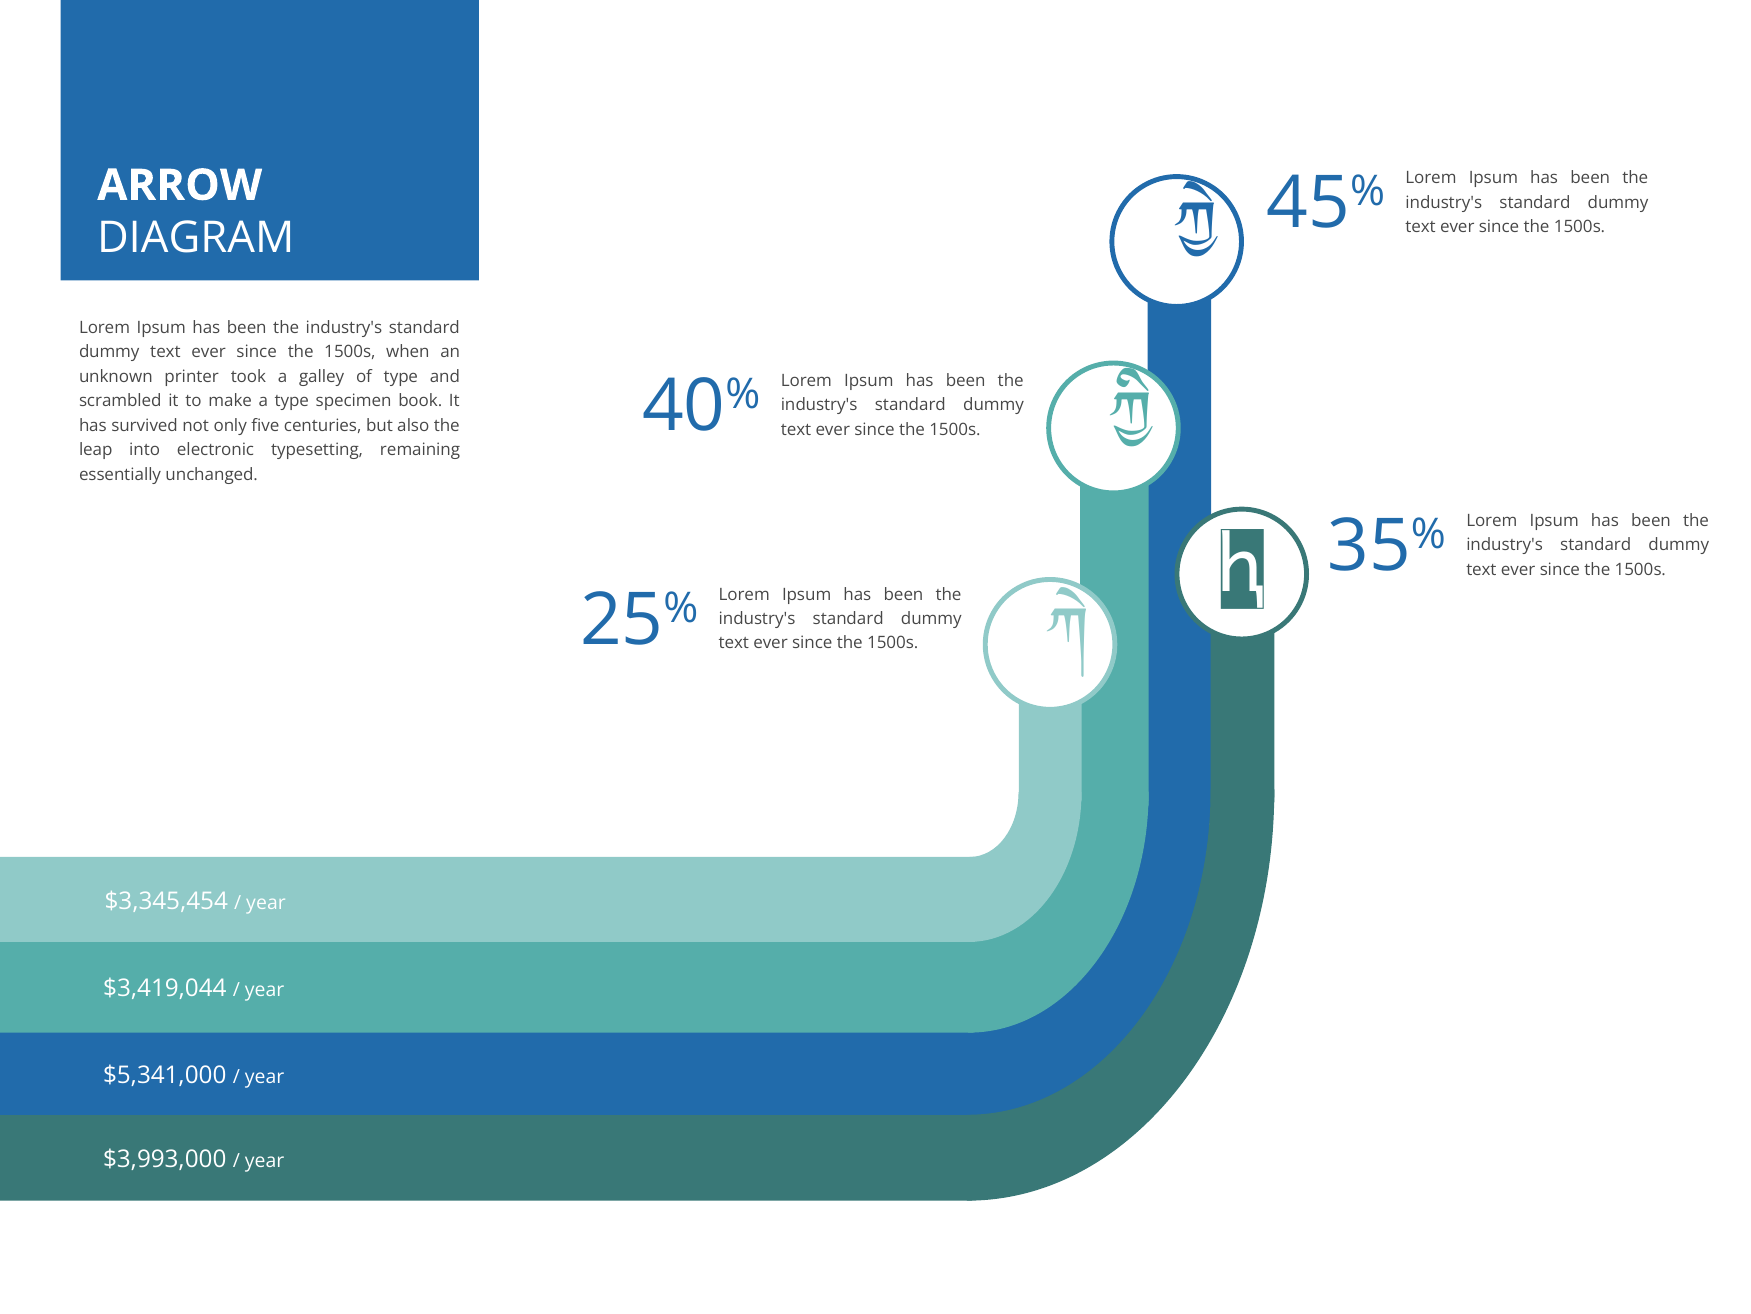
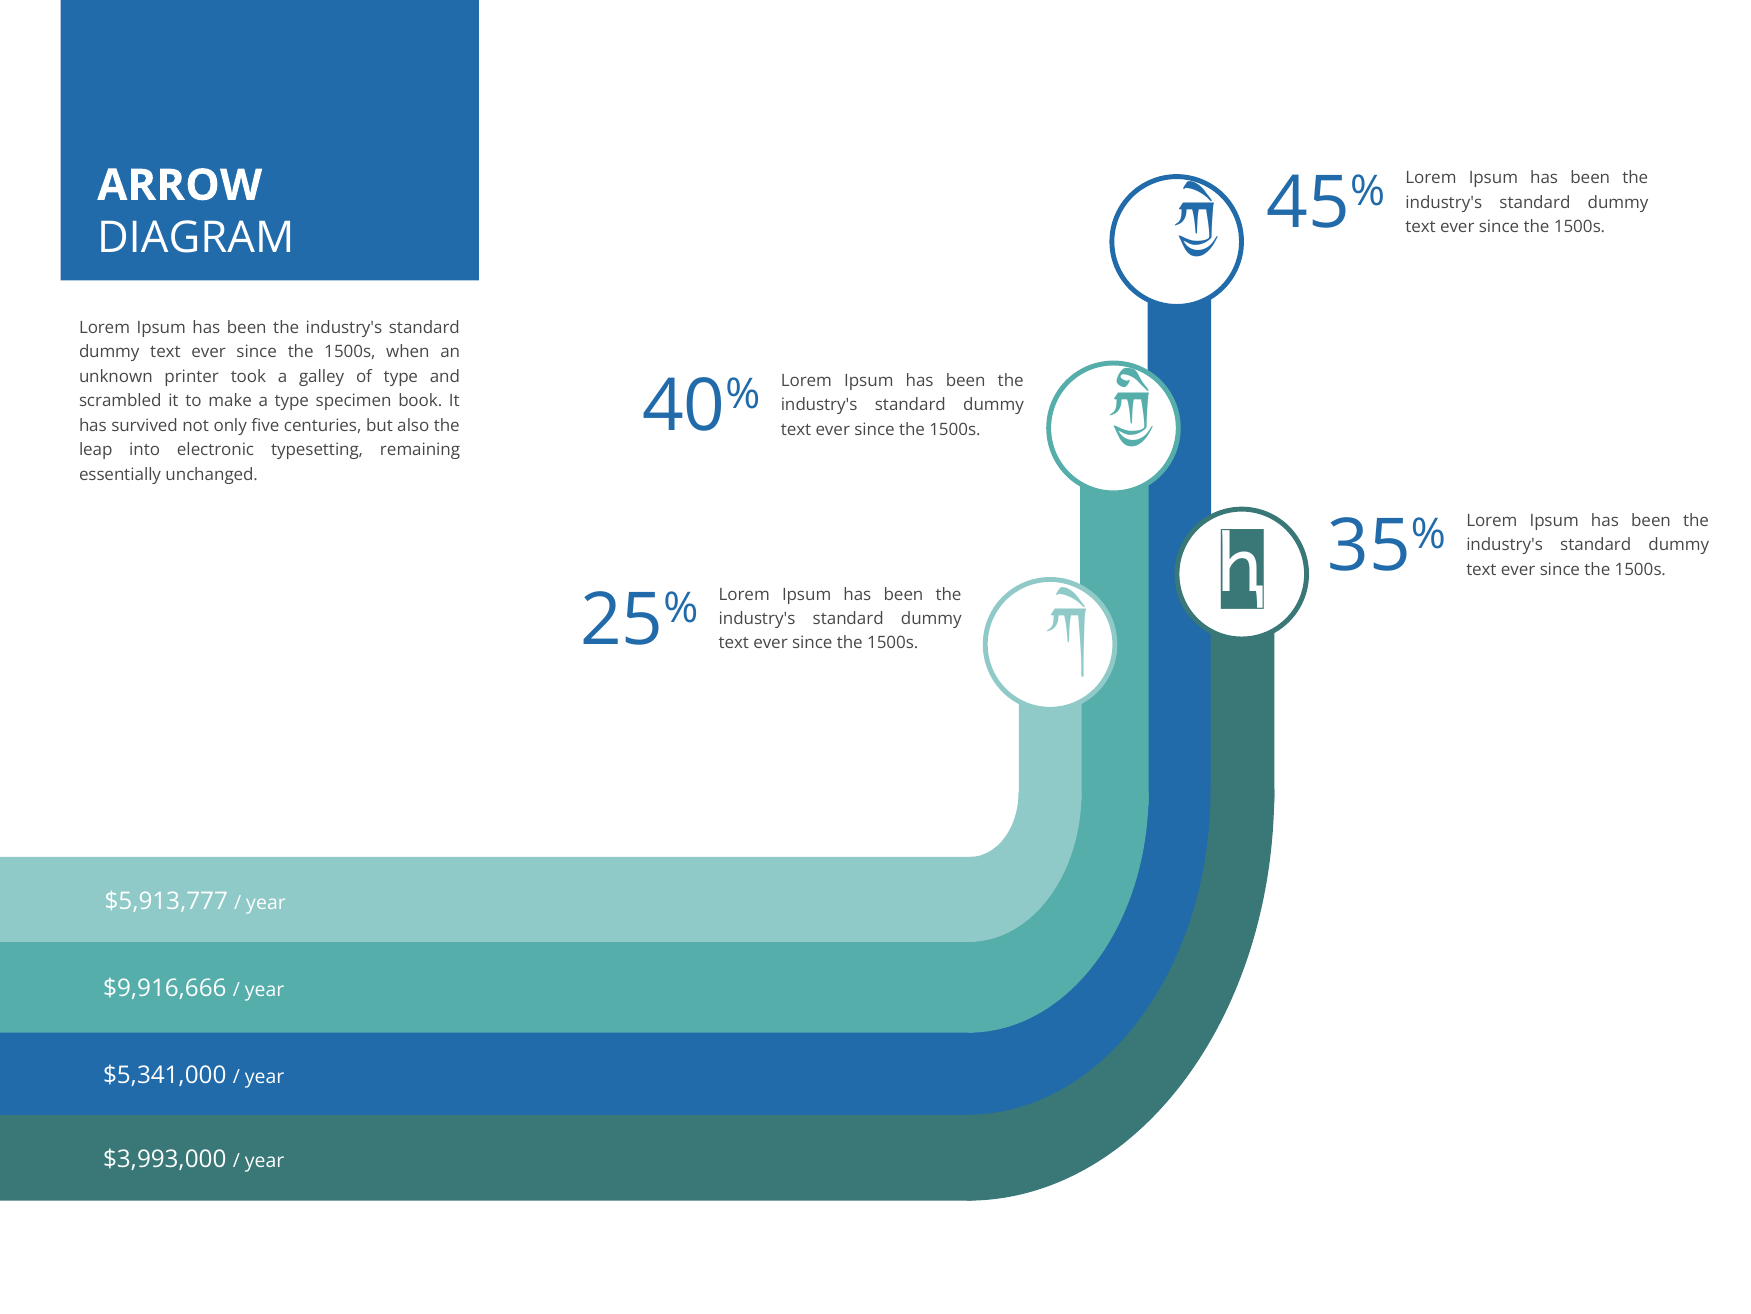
$3,345,454: $3,345,454 -> $5,913,777
$3,419,044: $3,419,044 -> $9,916,666
